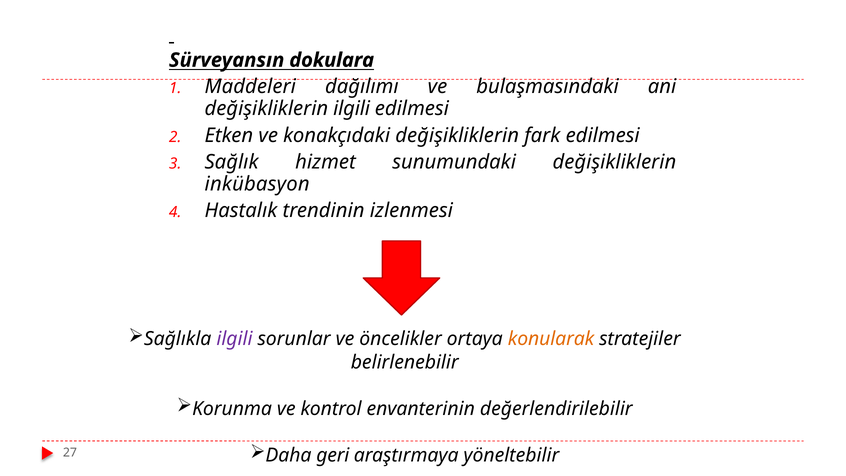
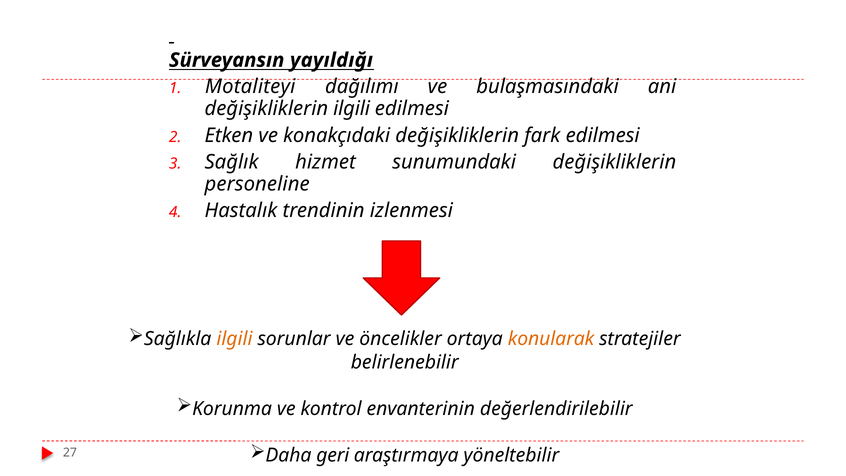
dokulara: dokulara -> yayıldığı
Maddeleri: Maddeleri -> Motaliteyi
inkübasyon: inkübasyon -> personeline
ilgili at (234, 339) colour: purple -> orange
